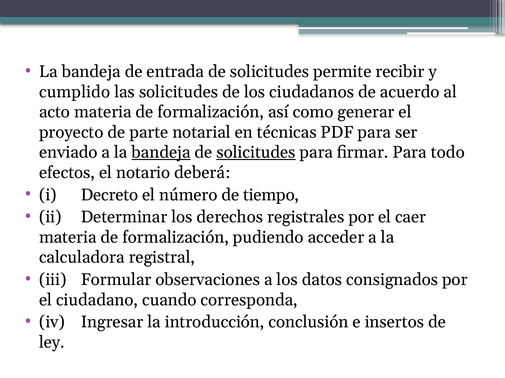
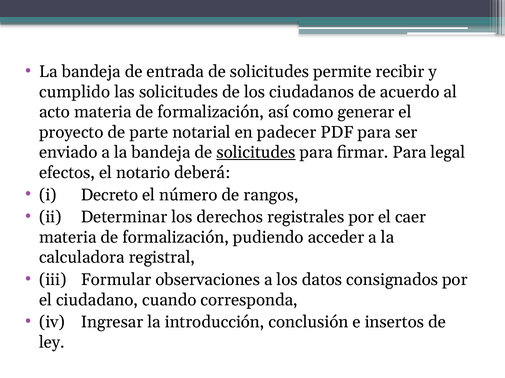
técnicas: técnicas -> padecer
bandeja at (161, 153) underline: present -> none
todo: todo -> legal
tiempo: tiempo -> rangos
